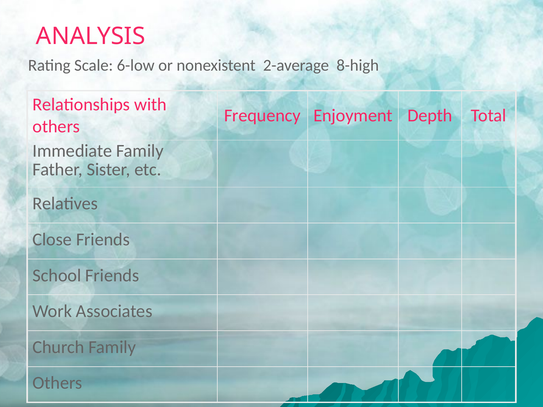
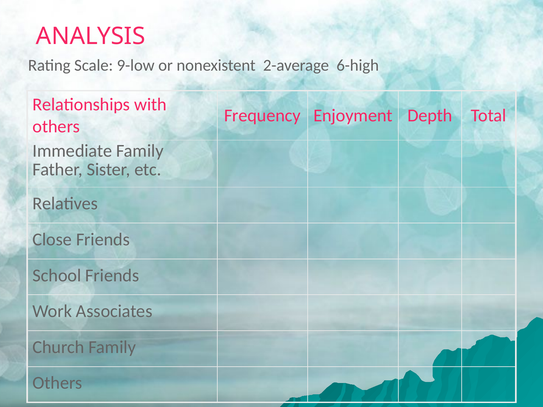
6-low: 6-low -> 9-low
8-high: 8-high -> 6-high
